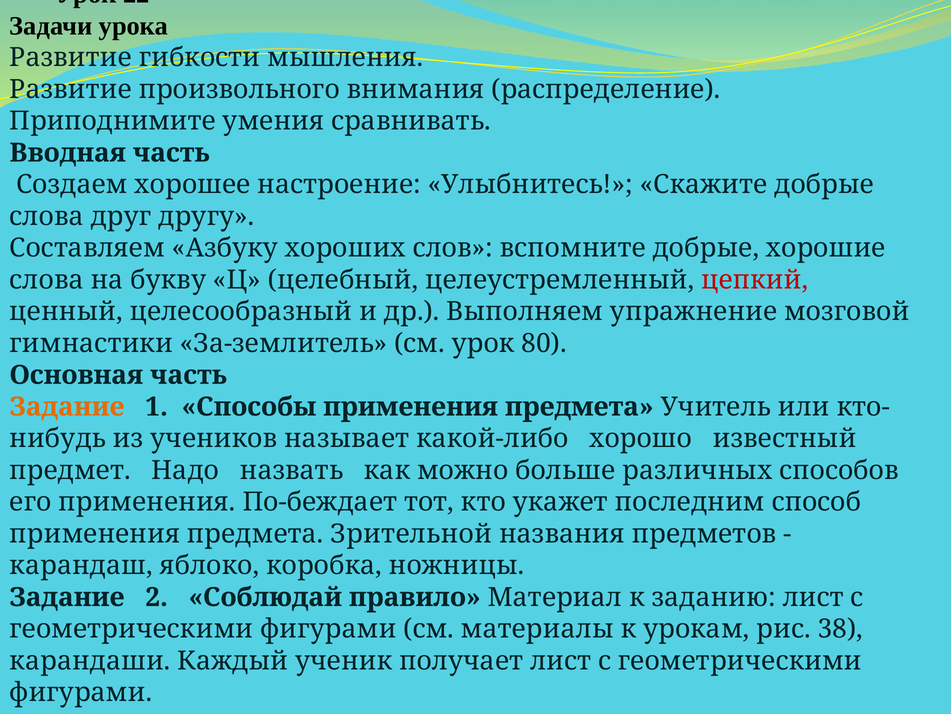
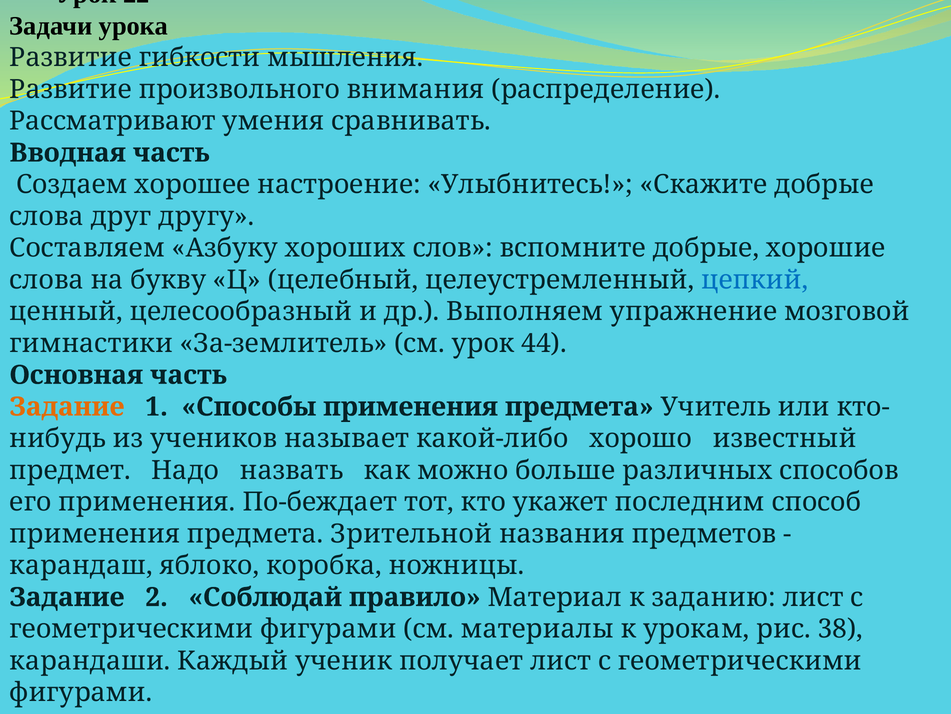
Приподнимите: Приподнимите -> Рассматривают
цепкий colour: red -> blue
80: 80 -> 44
